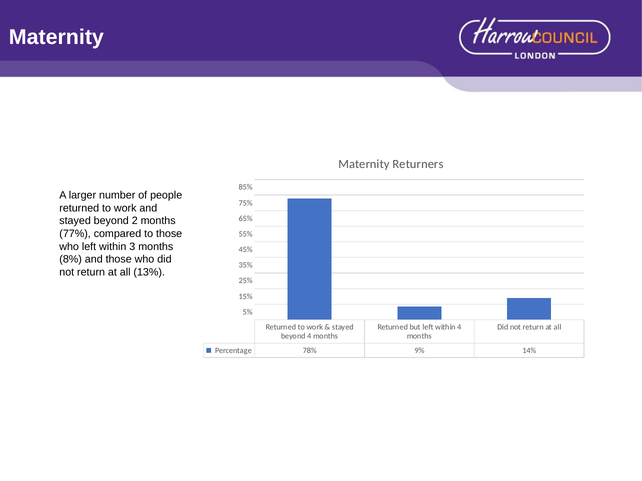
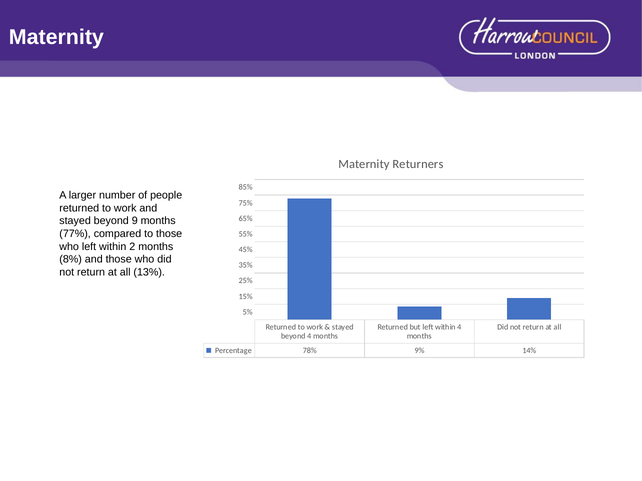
2: 2 -> 9
3: 3 -> 2
